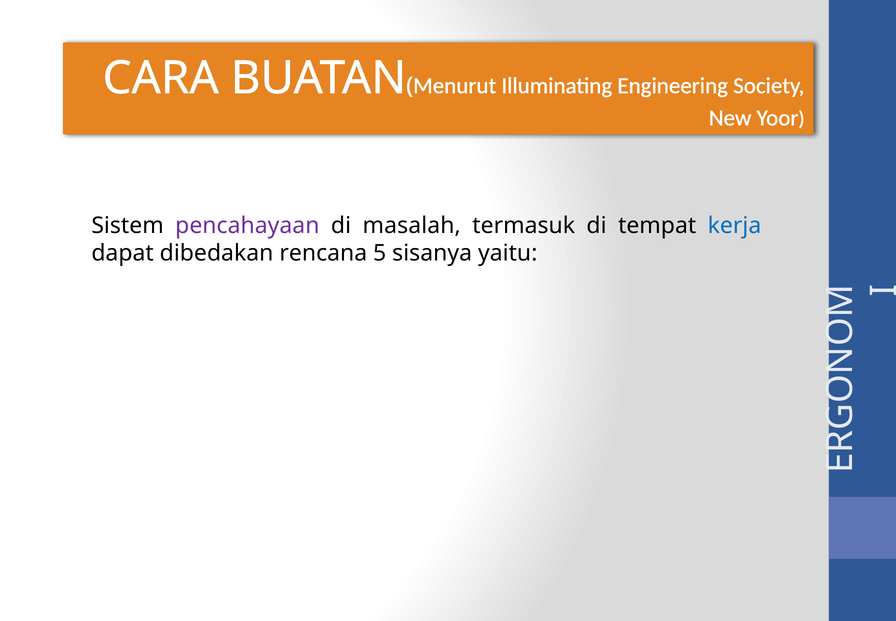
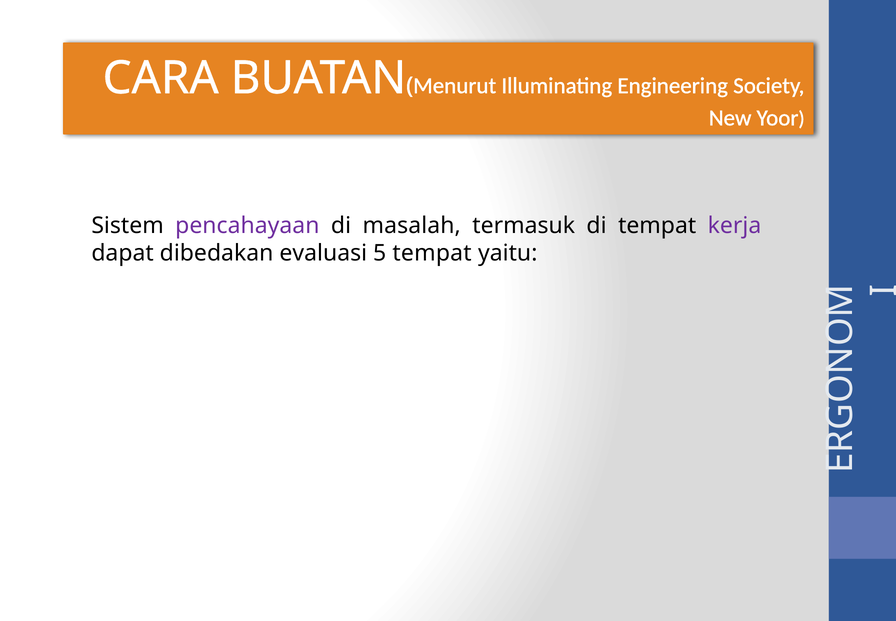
kerja colour: blue -> purple
rencana: rencana -> evaluasi
5 sisanya: sisanya -> tempat
